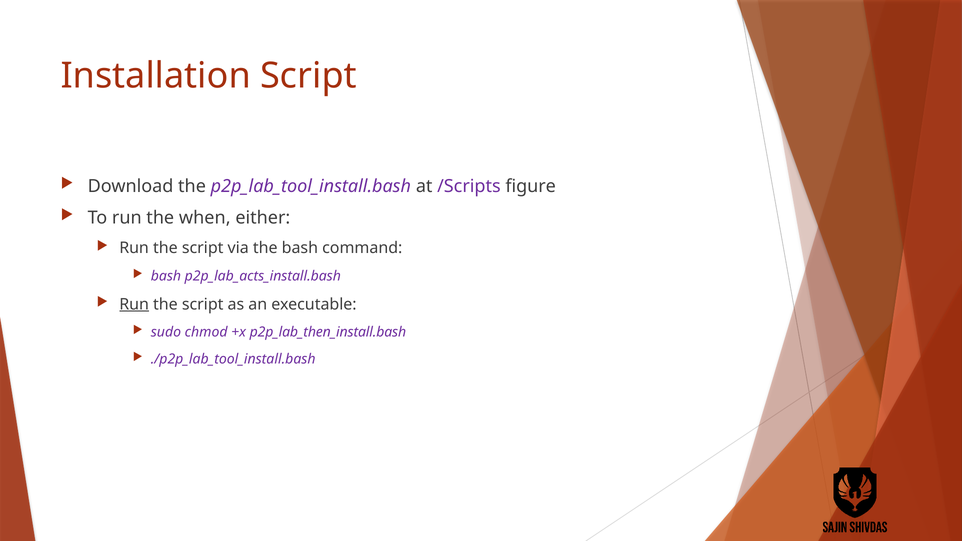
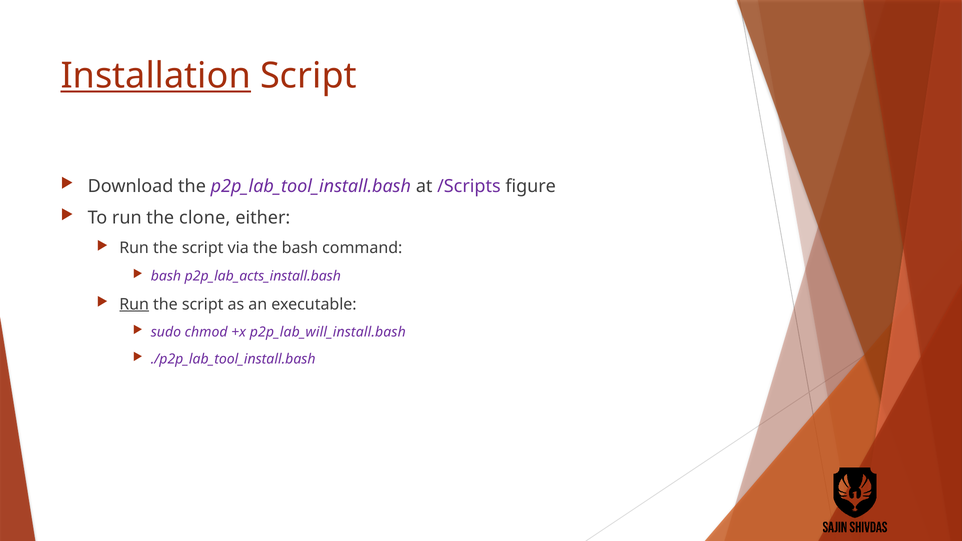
Installation underline: none -> present
when: when -> clone
p2p_lab_then_install.bash: p2p_lab_then_install.bash -> p2p_lab_will_install.bash
